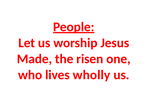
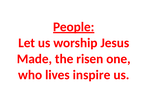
wholly: wholly -> inspire
